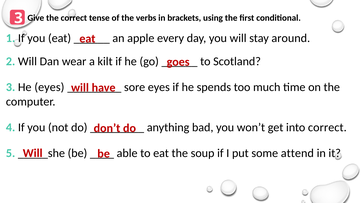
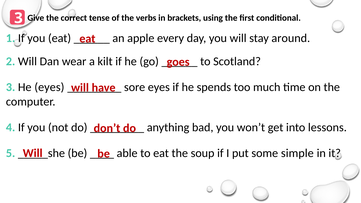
into correct: correct -> lessons
attend: attend -> simple
